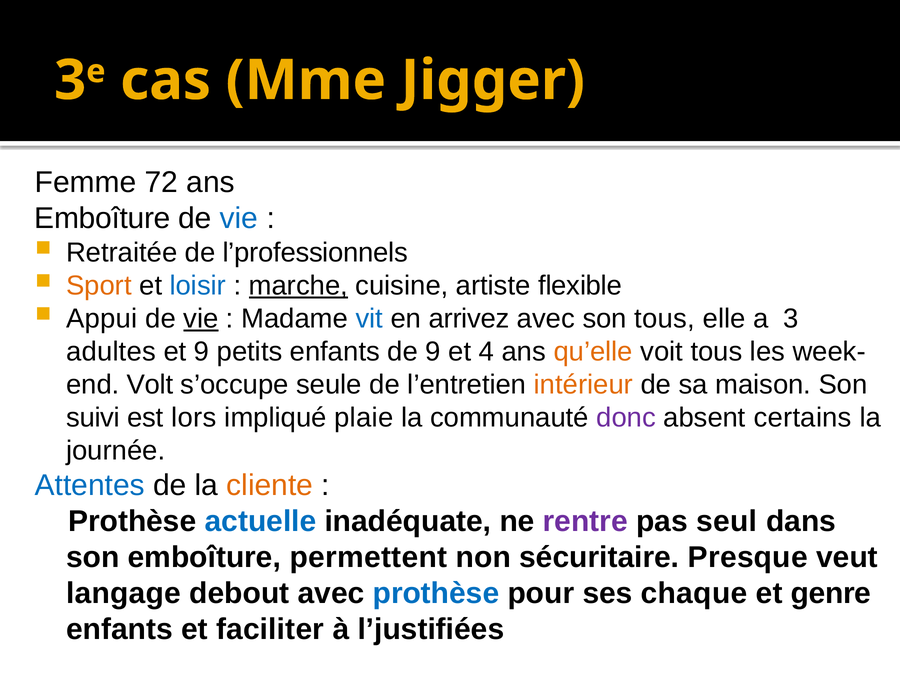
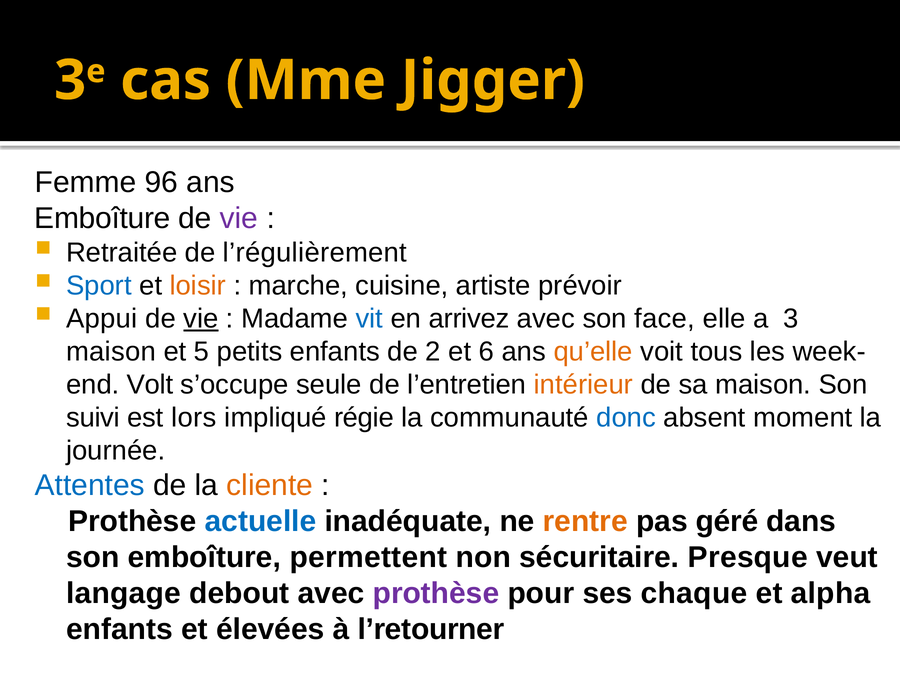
72: 72 -> 96
vie at (239, 218) colour: blue -> purple
l’professionnels: l’professionnels -> l’régulièrement
Sport colour: orange -> blue
loisir colour: blue -> orange
marche underline: present -> none
flexible: flexible -> prévoir
son tous: tous -> face
adultes at (111, 352): adultes -> maison
et 9: 9 -> 5
de 9: 9 -> 2
4: 4 -> 6
plaie: plaie -> régie
donc colour: purple -> blue
certains: certains -> moment
rentre colour: purple -> orange
seul: seul -> géré
prothèse at (436, 593) colour: blue -> purple
genre: genre -> alpha
faciliter: faciliter -> élevées
l’justifiées: l’justifiées -> l’retourner
